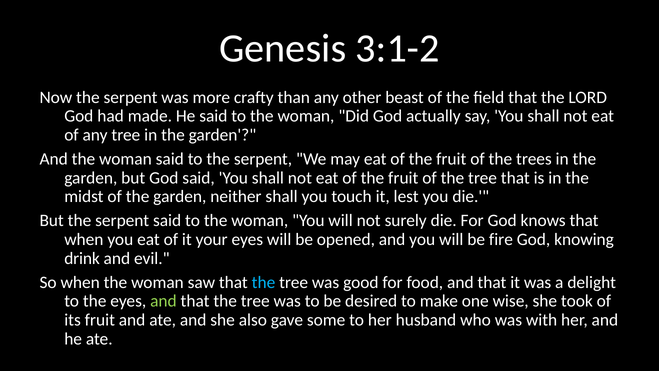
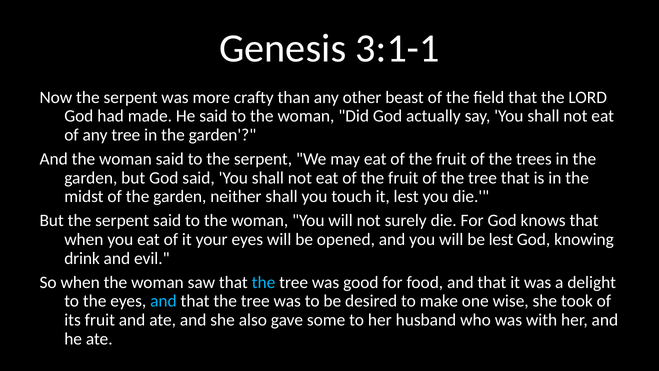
3:1-2: 3:1-2 -> 3:1-1
be fire: fire -> lest
and at (163, 301) colour: light green -> light blue
